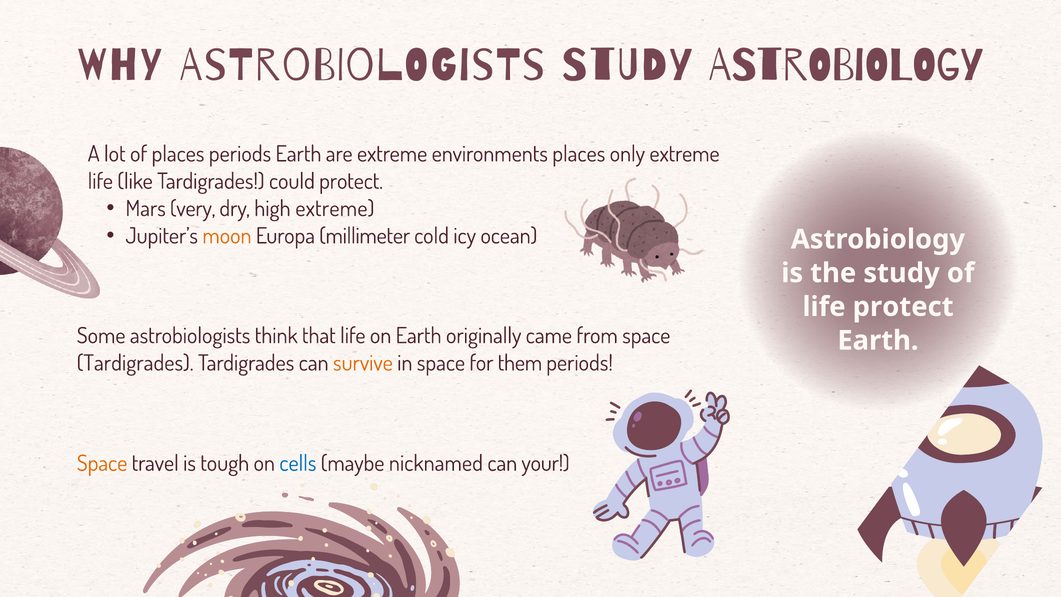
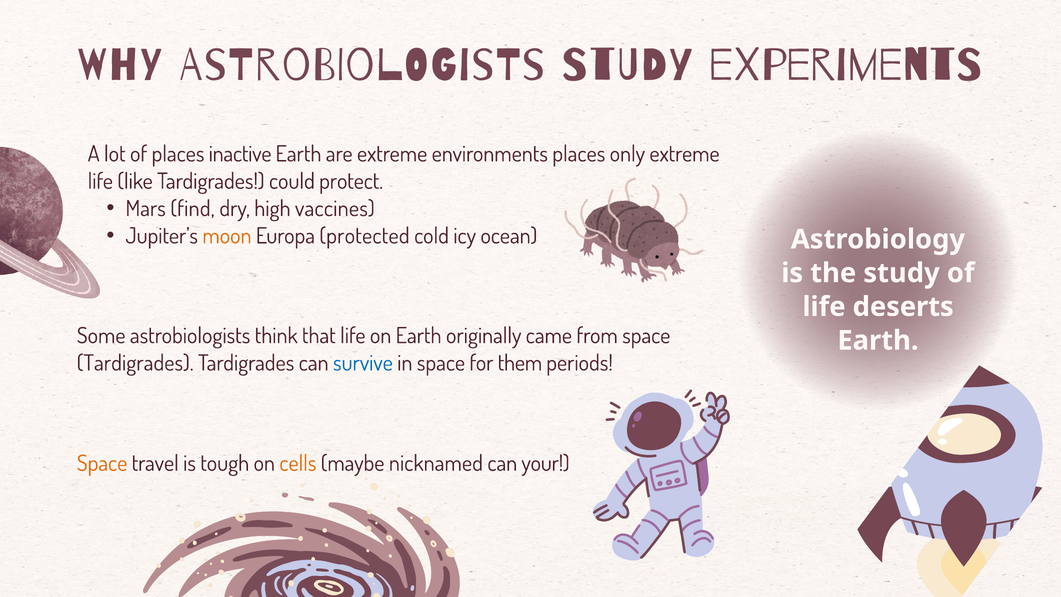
STUDY ASTROBIOLOGY: ASTROBIOLOGY -> EXPERIMENTS
places periods: periods -> inactive
very: very -> find
high extreme: extreme -> vaccines
millimeter: millimeter -> protected
life protect: protect -> deserts
survive colour: orange -> blue
cells colour: blue -> orange
